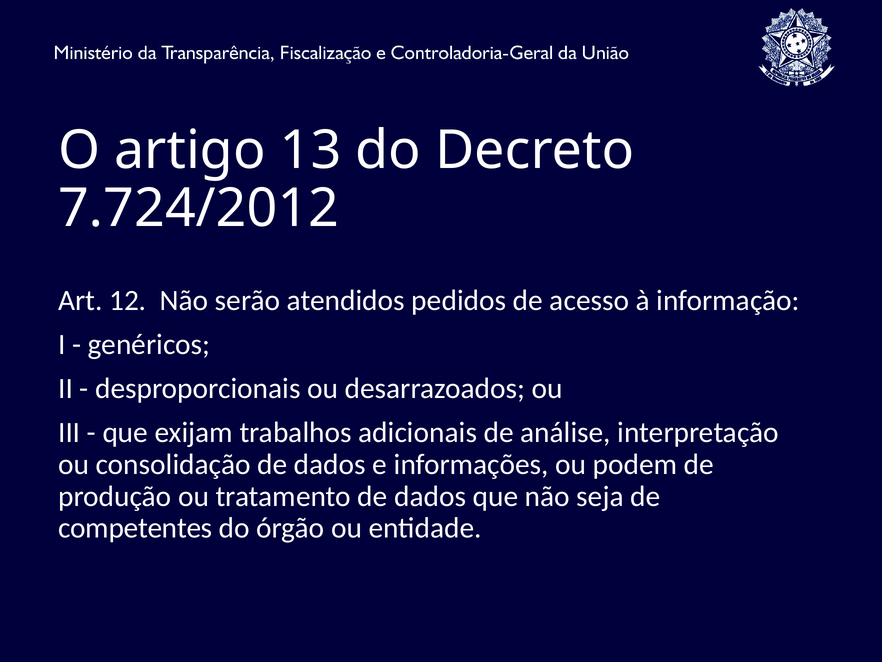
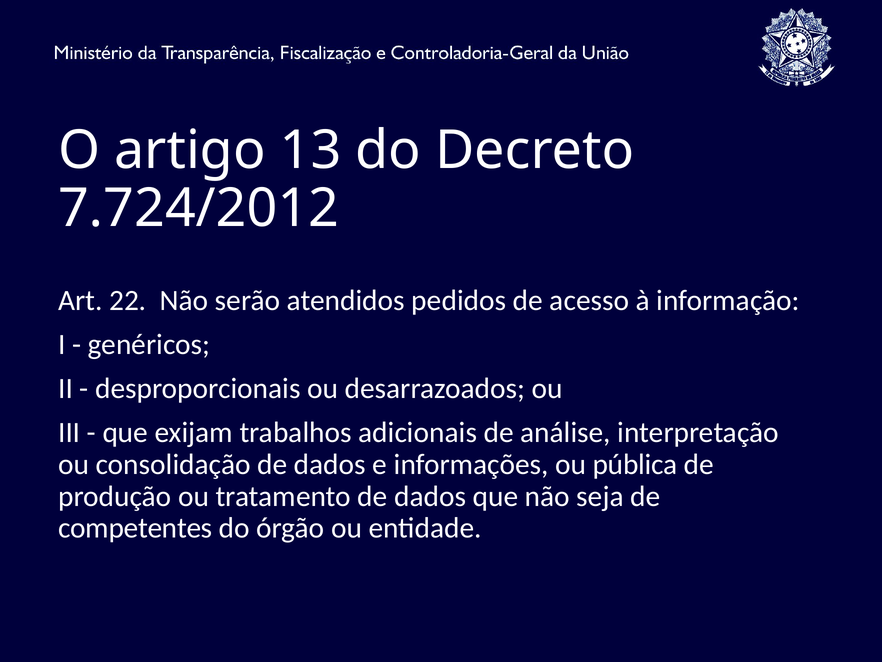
12: 12 -> 22
podem: podem -> pública
